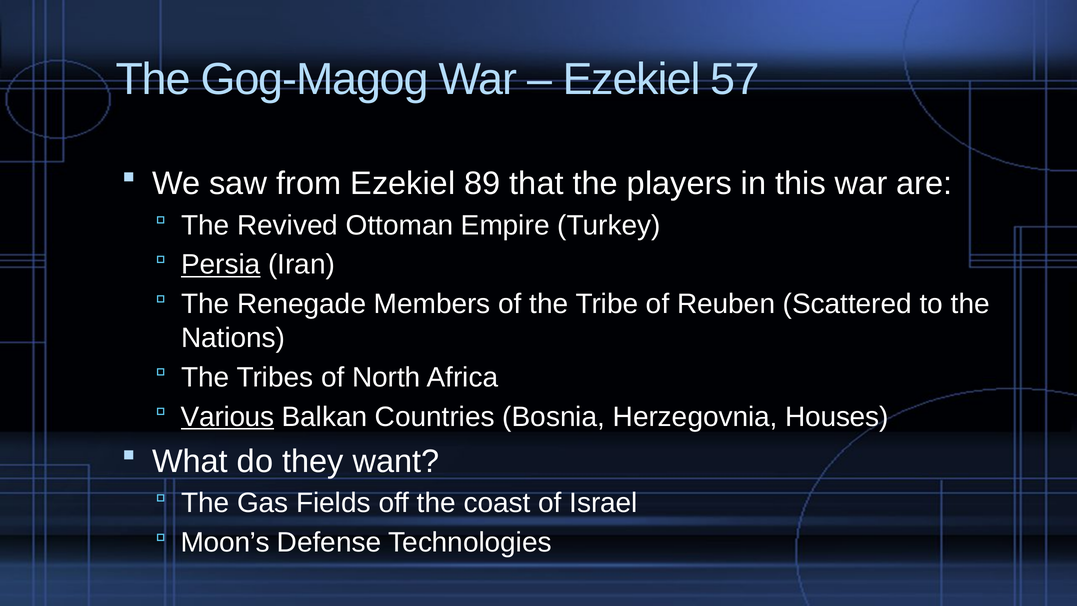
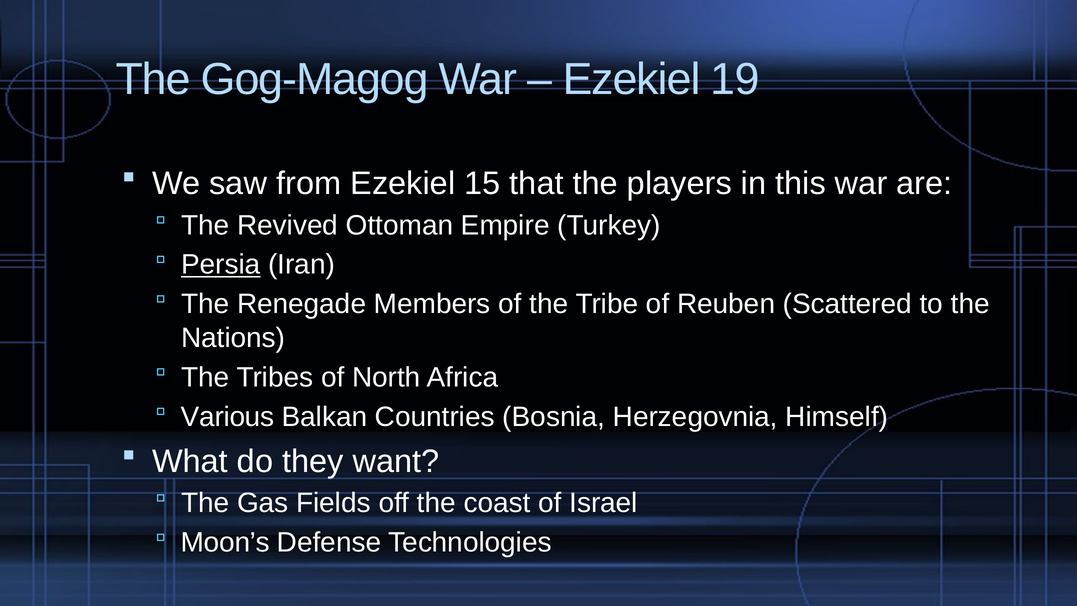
57: 57 -> 19
89: 89 -> 15
Various underline: present -> none
Houses: Houses -> Himself
